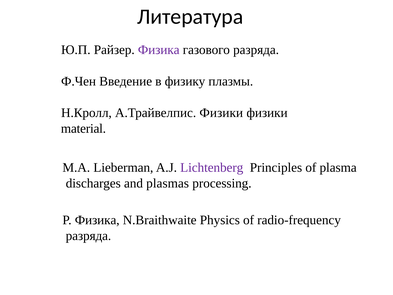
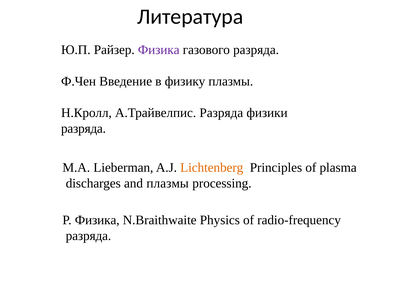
А.Трайвелпис Физики: Физики -> Разряда
material at (83, 128): material -> разряда
Lichtenberg colour: purple -> orange
and plasmas: plasmas -> плазмы
